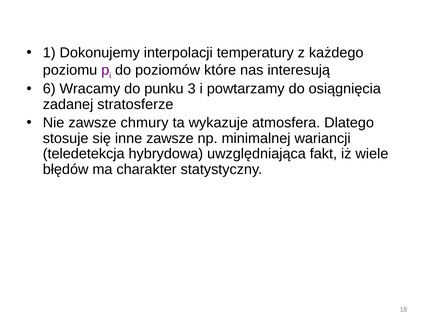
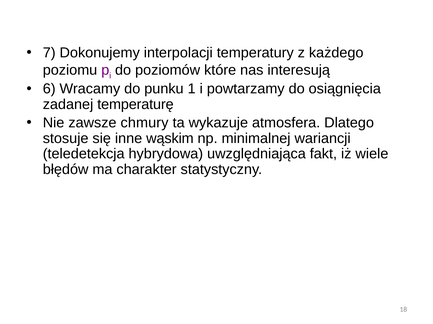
1: 1 -> 7
3: 3 -> 1
stratosferze: stratosferze -> temperaturę
inne zawsze: zawsze -> wąskim
